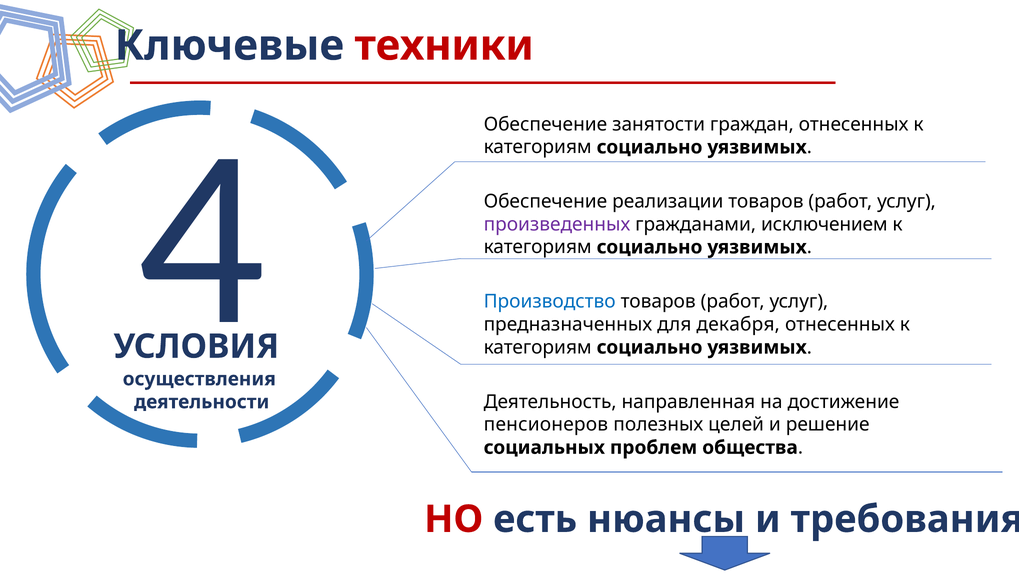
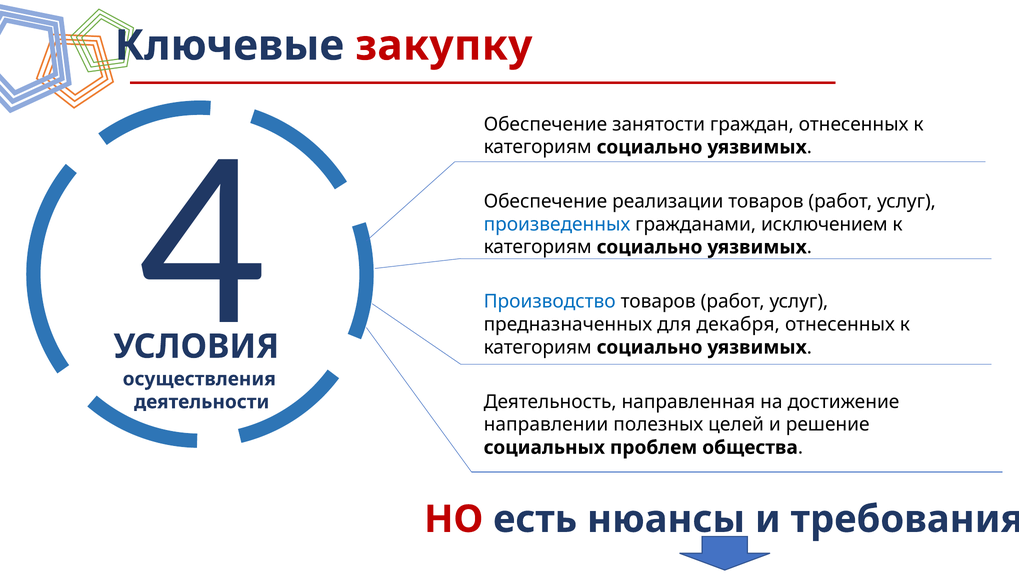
техники: техники -> закупку
произведенных colour: purple -> blue
пенсионеров: пенсионеров -> направлении
